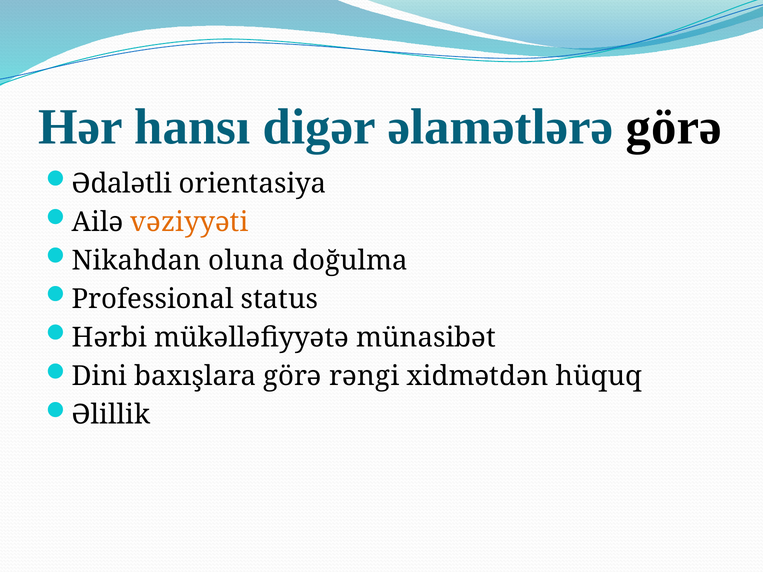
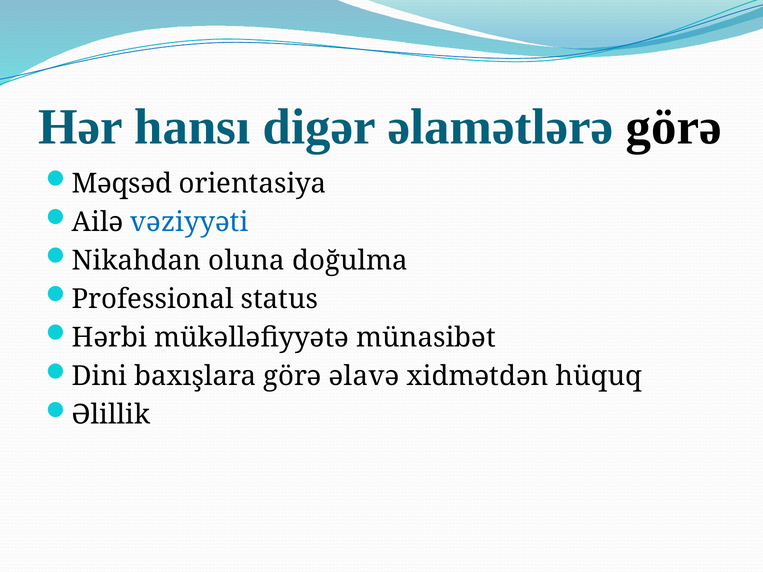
Ədalətli: Ədalətli -> Məqsəd
vəziyyəti colour: orange -> blue
rəngi: rəngi -> əlavə
